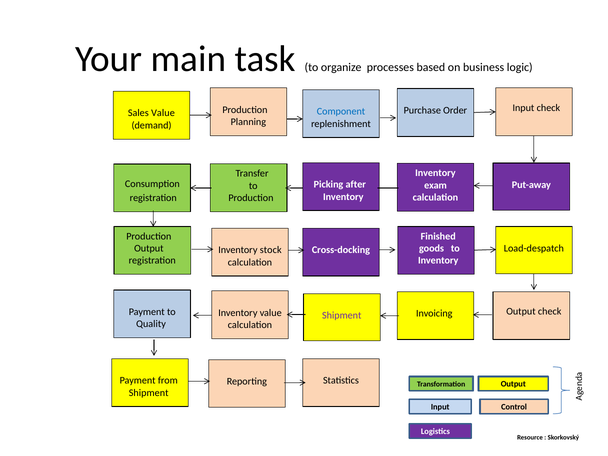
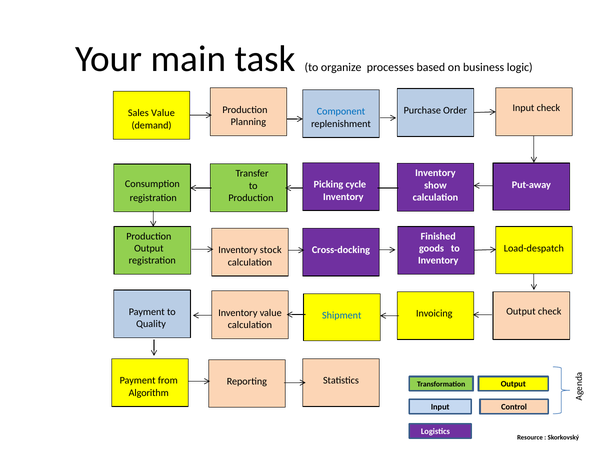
after: after -> cycle
exam: exam -> show
Shipment at (342, 316) colour: purple -> blue
Shipment at (149, 393): Shipment -> Algorithm
